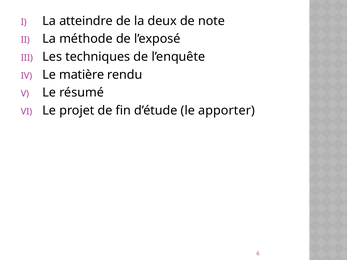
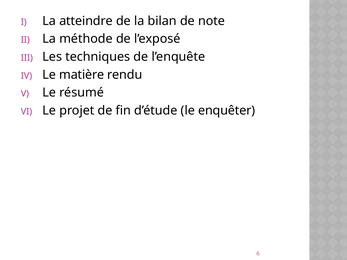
deux: deux -> bilan
apporter: apporter -> enquêter
